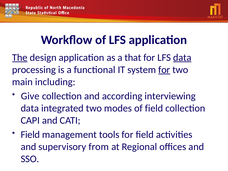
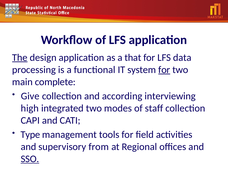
data at (182, 58) underline: present -> none
including: including -> complete
data at (30, 108): data -> high
of field: field -> staff
Field at (30, 135): Field -> Type
SSO underline: none -> present
